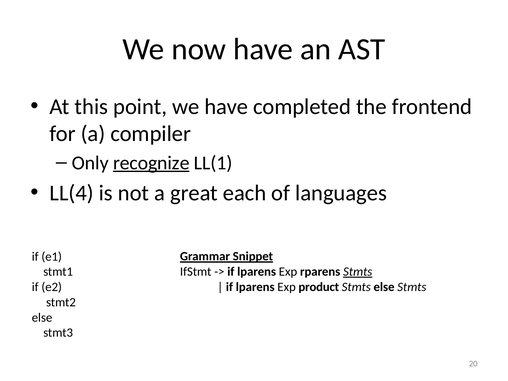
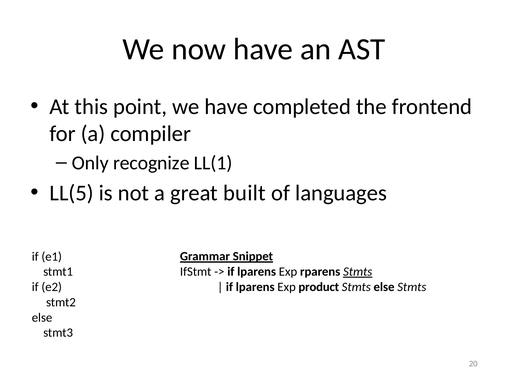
recognize underline: present -> none
LL(4: LL(4 -> LL(5
each: each -> built
